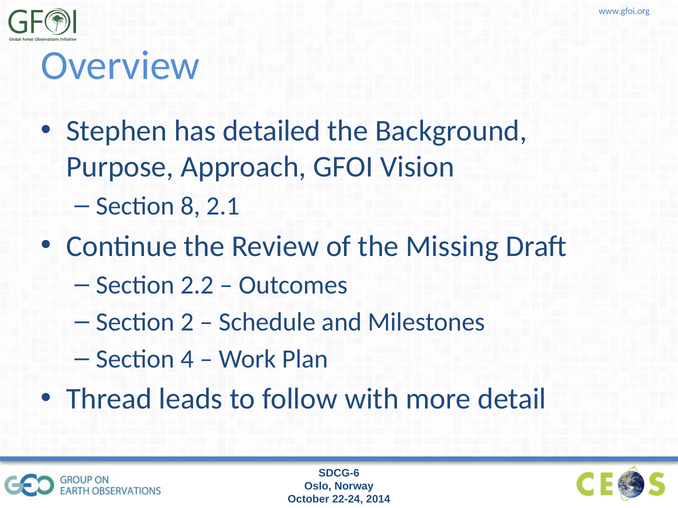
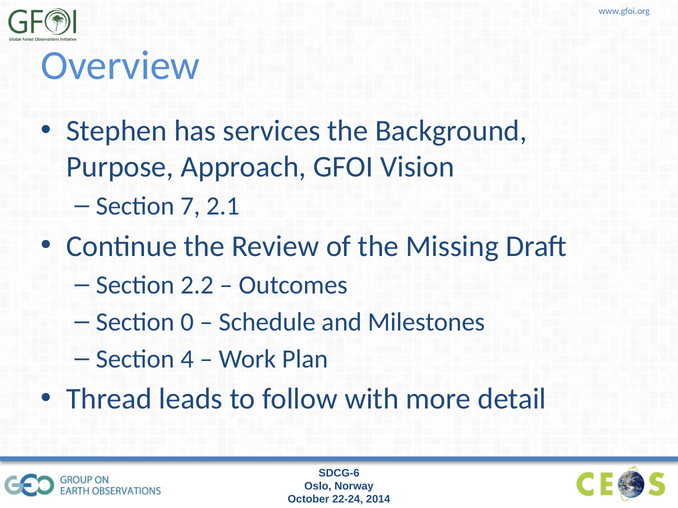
detailed: detailed -> services
8: 8 -> 7
2: 2 -> 0
